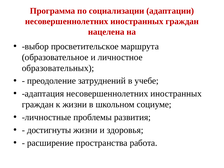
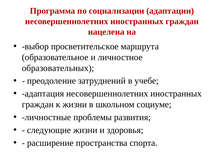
достигнуты: достигнуты -> следующие
работа: работа -> спорта
